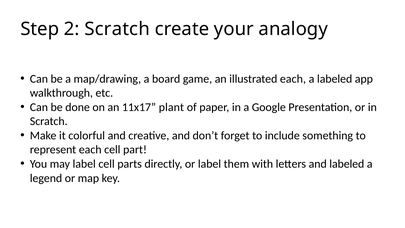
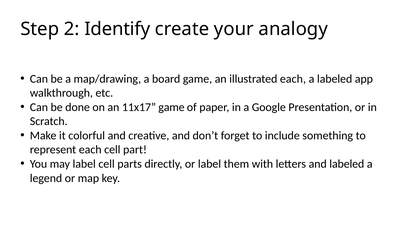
2 Scratch: Scratch -> Identify
11x17 plant: plant -> game
